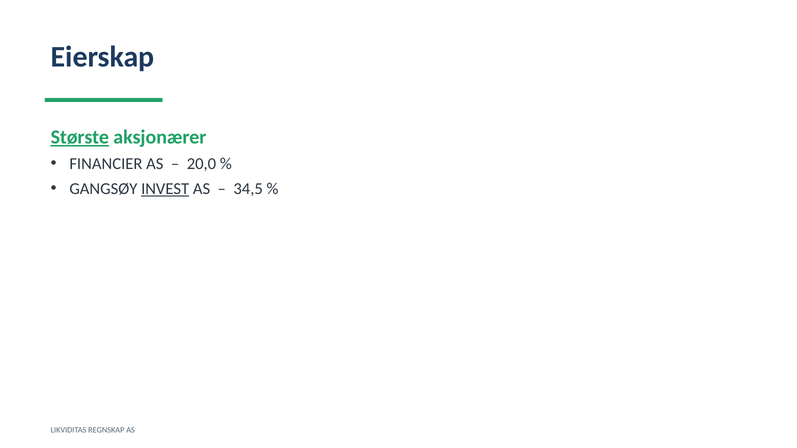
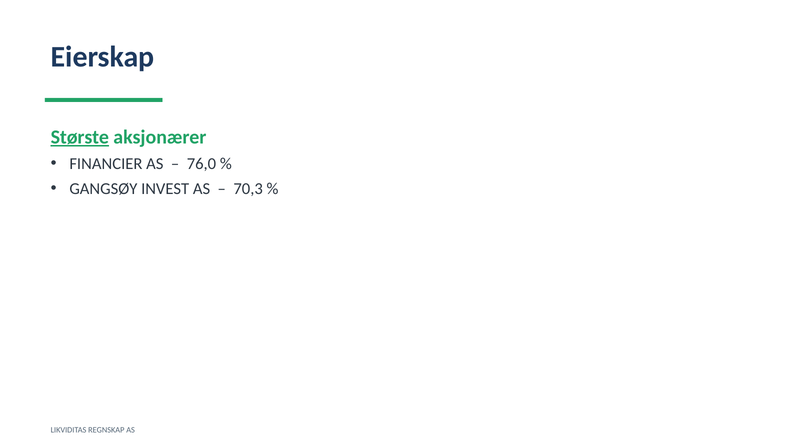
20,0: 20,0 -> 76,0
INVEST underline: present -> none
34,5: 34,5 -> 70,3
